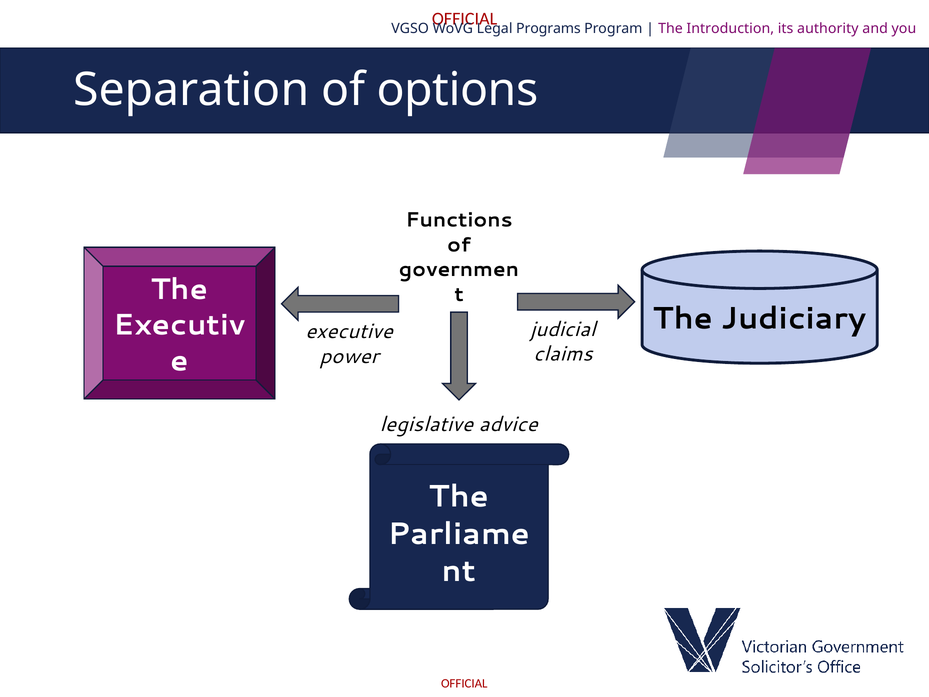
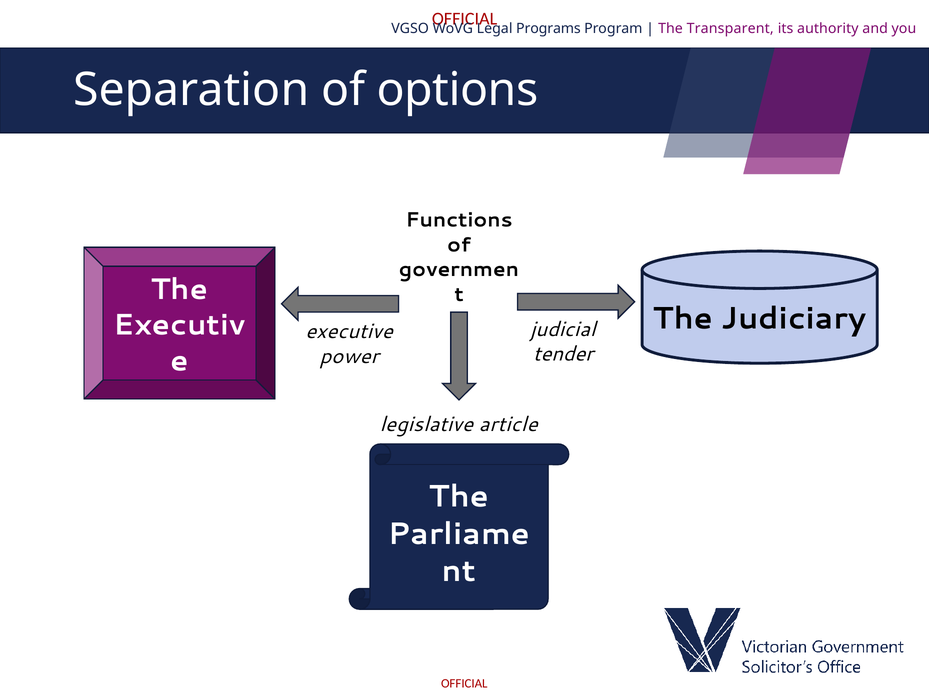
Introduction: Introduction -> Transparent
claims: claims -> tender
advice: advice -> article
